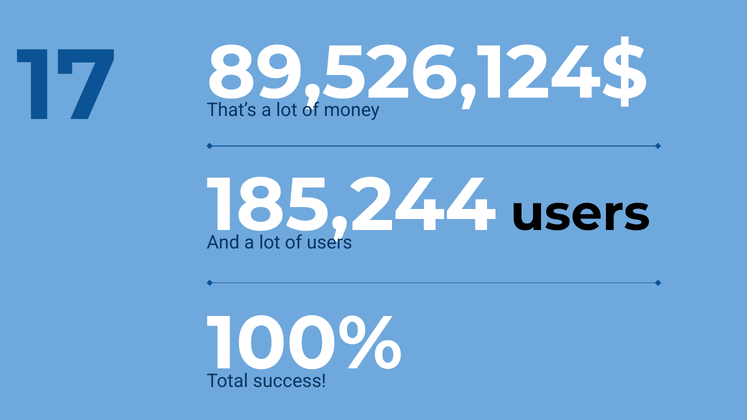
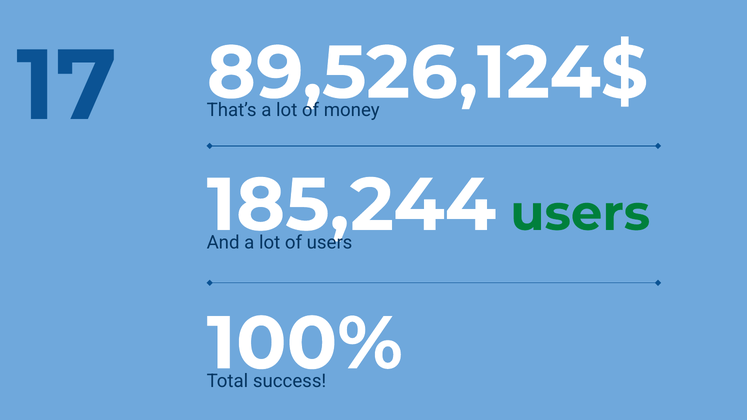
users at (580, 214) colour: black -> green
